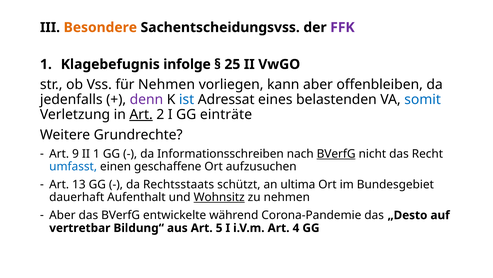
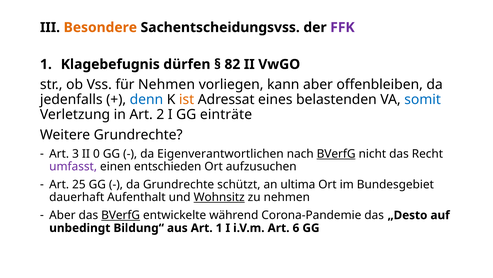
infolge: infolge -> dürfen
25: 25 -> 82
denn colour: purple -> blue
ist colour: blue -> orange
Art at (141, 114) underline: present -> none
9: 9 -> 3
II 1: 1 -> 0
Informationsschreiben: Informationsschreiben -> Eigenverantwortlichen
umfasst colour: blue -> purple
geschaffene: geschaffene -> entschieden
13: 13 -> 25
da Rechtsstaats: Rechtsstaats -> Grundrechte
BVerfG at (121, 215) underline: none -> present
vertretbar: vertretbar -> unbedingt
Art 5: 5 -> 1
4: 4 -> 6
